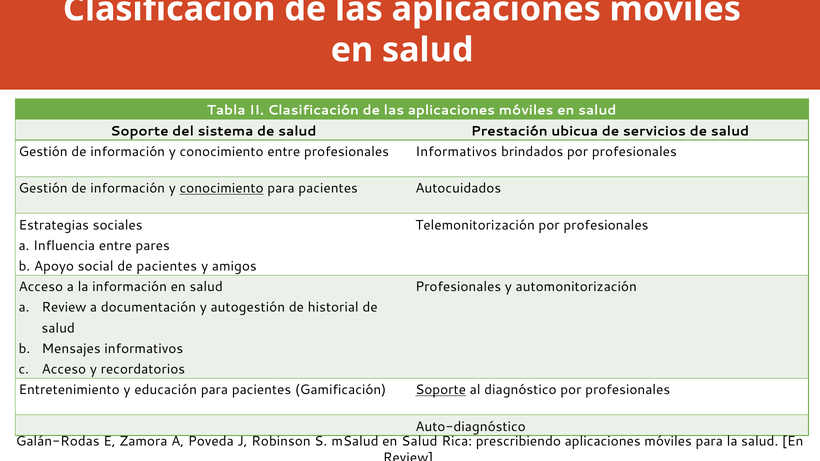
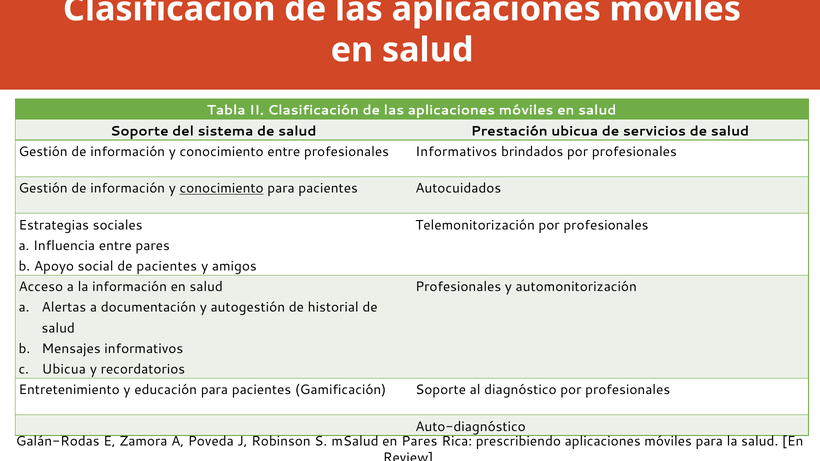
a Review: Review -> Alertas
Acceso at (64, 369): Acceso -> Ubicua
Soporte at (441, 390) underline: present -> none
mSalud en Salud: Salud -> Pares
